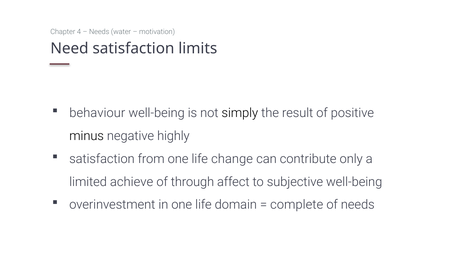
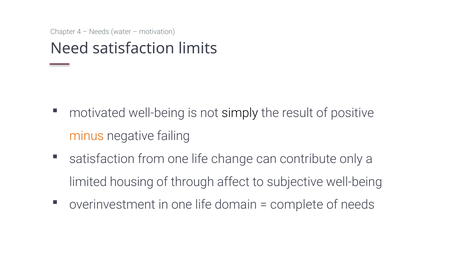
behaviour: behaviour -> motivated
minus colour: black -> orange
highly: highly -> failing
achieve: achieve -> housing
